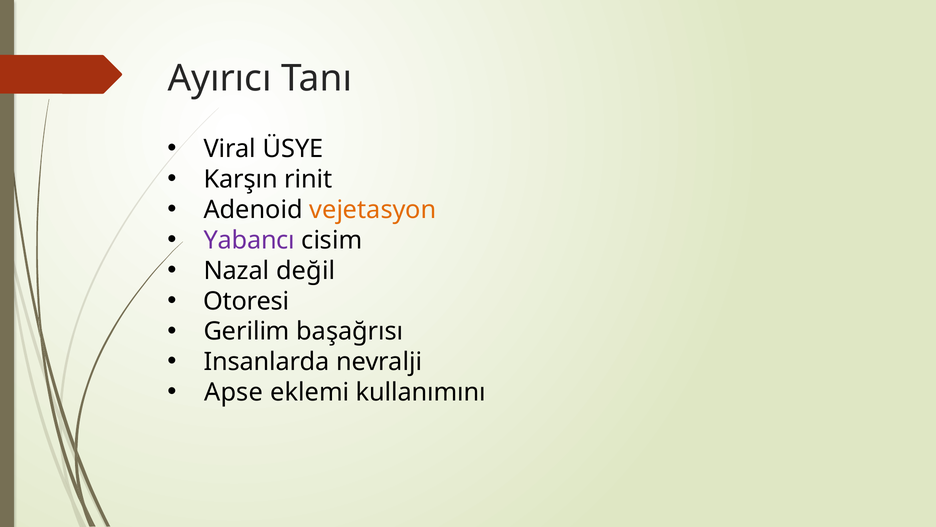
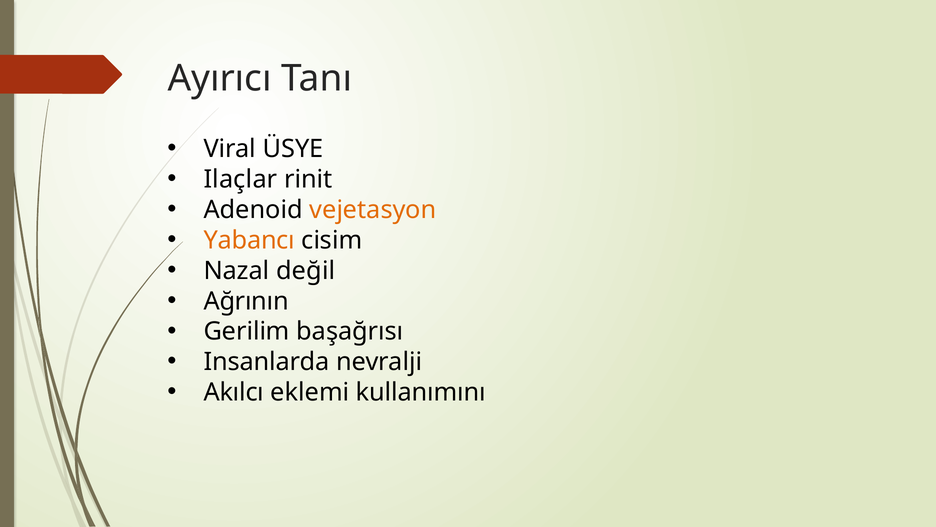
Karşın: Karşın -> Ilaçlar
Yabancı colour: purple -> orange
Otoresi: Otoresi -> Ağrının
Apse: Apse -> Akılcı
